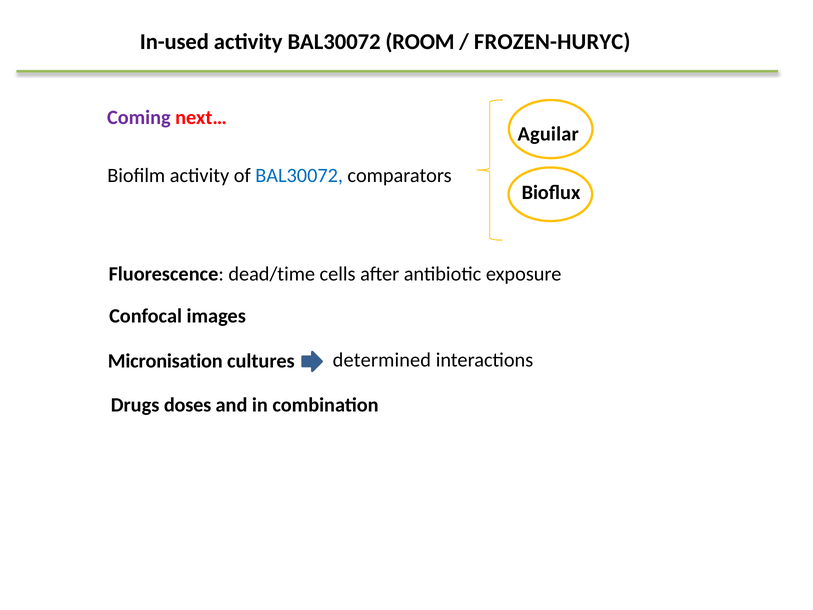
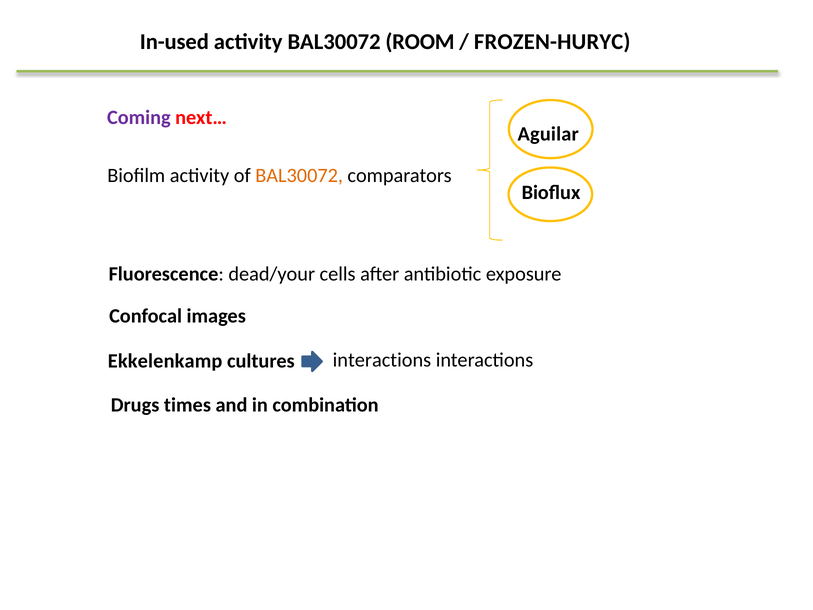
BAL30072 at (299, 176) colour: blue -> orange
dead/time: dead/time -> dead/your
Micronisation: Micronisation -> Ekkelenkamp
cultures determined: determined -> interactions
doses: doses -> times
